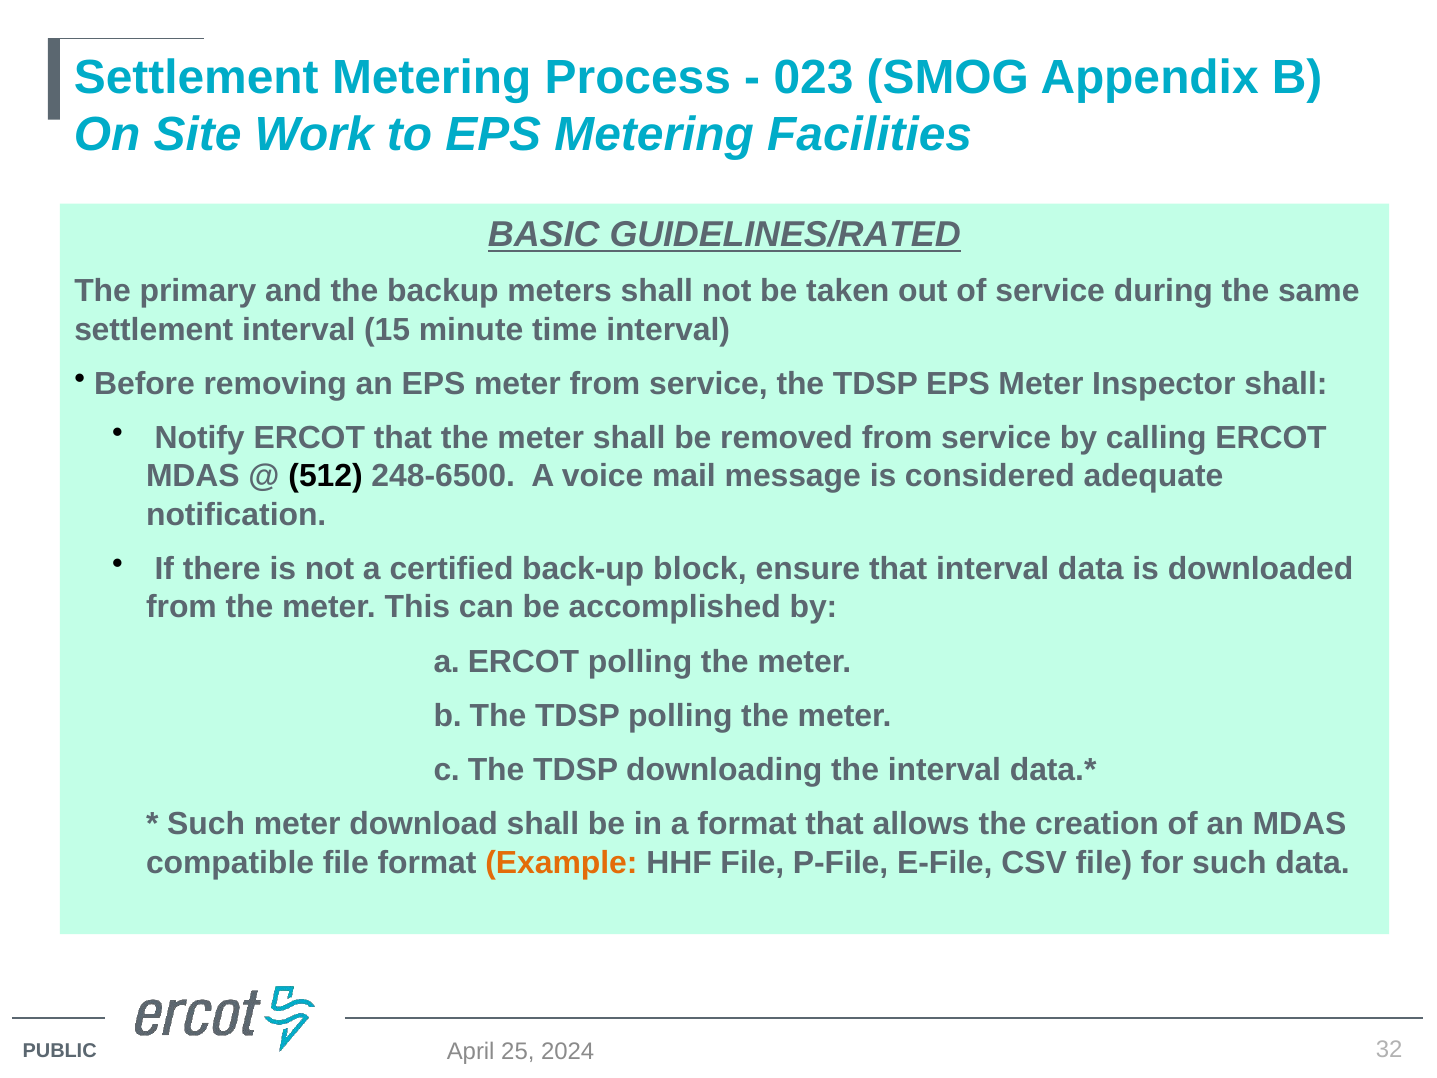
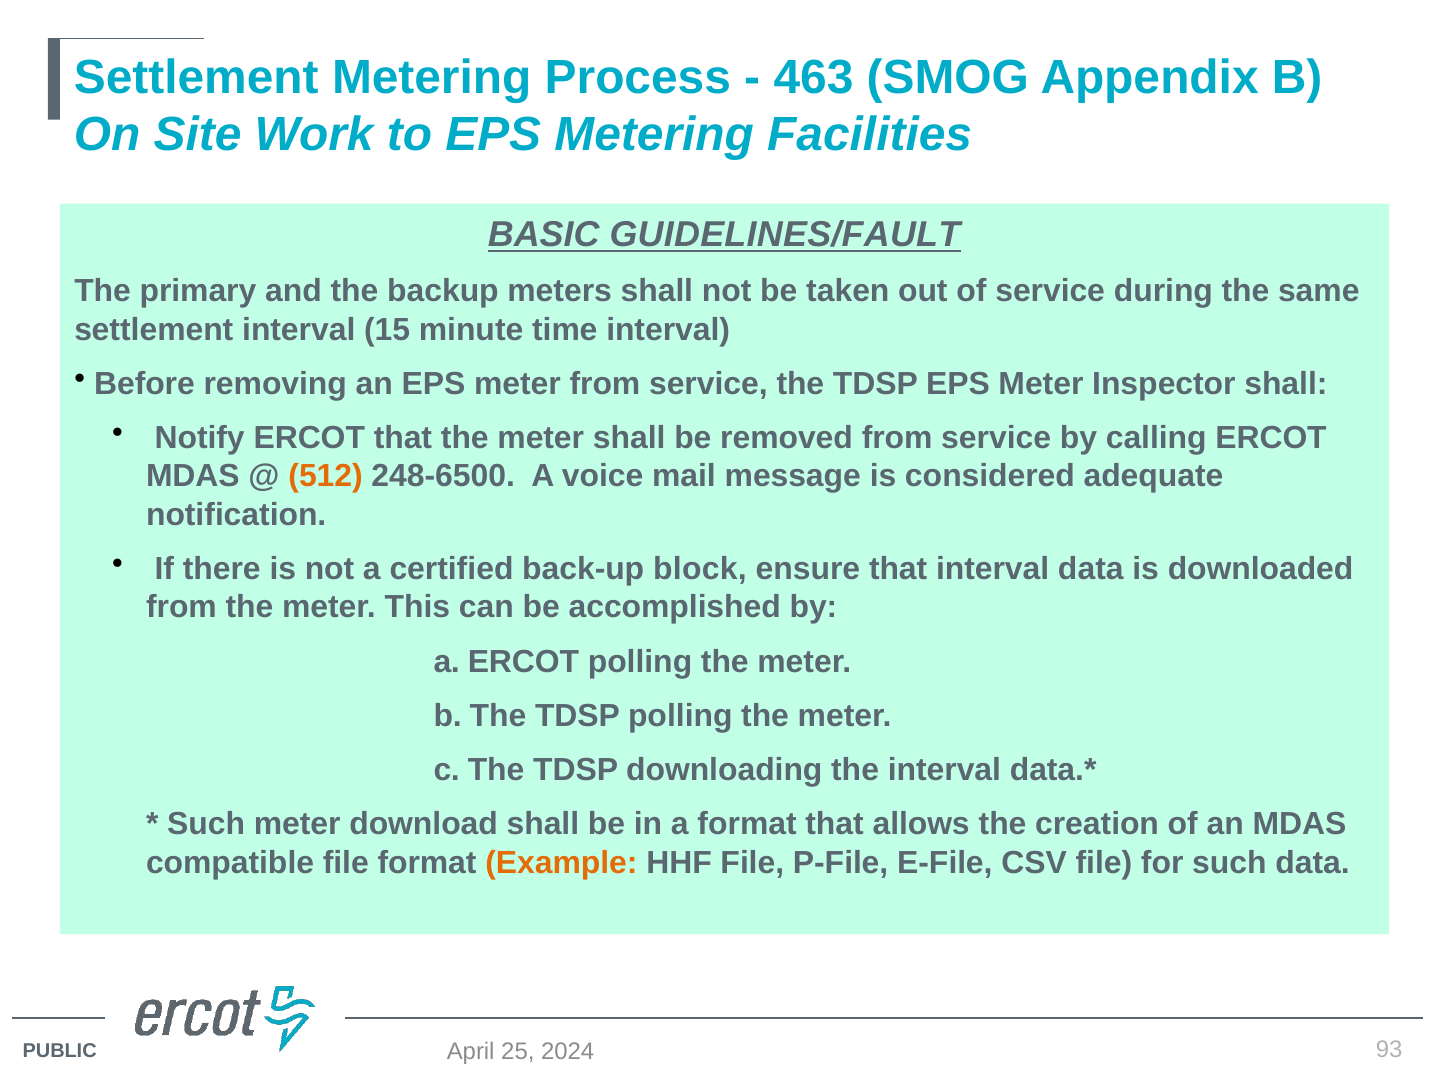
023: 023 -> 463
GUIDELINES/RATED: GUIDELINES/RATED -> GUIDELINES/FAULT
512 colour: black -> orange
32: 32 -> 93
